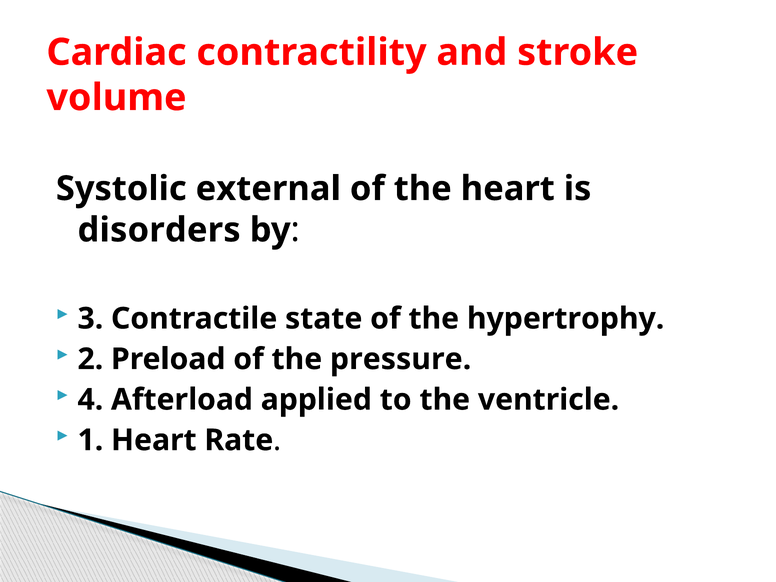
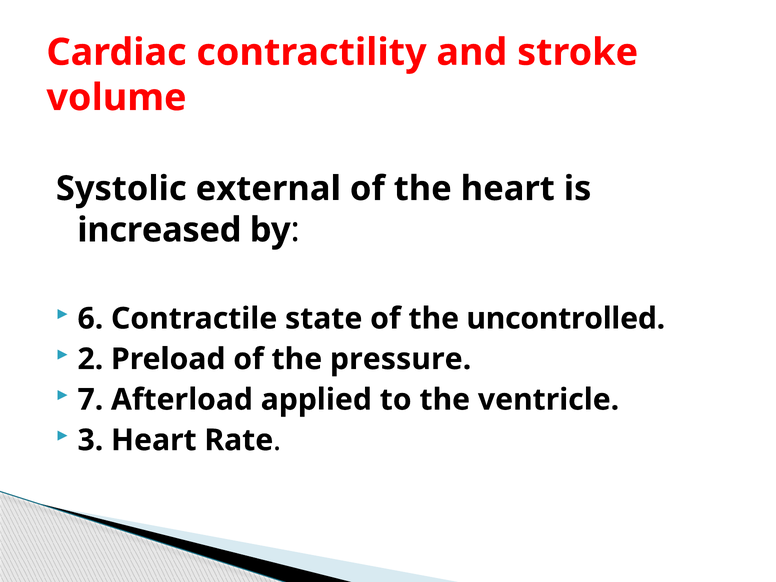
disorders: disorders -> increased
3: 3 -> 6
hypertrophy: hypertrophy -> uncontrolled
4: 4 -> 7
1: 1 -> 3
